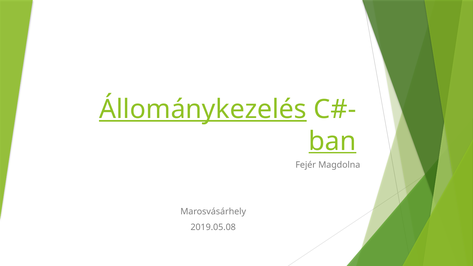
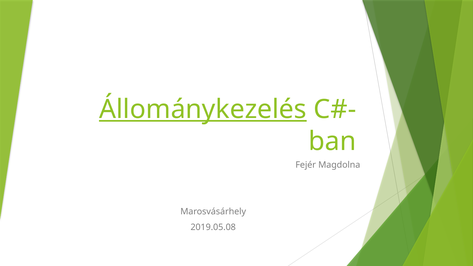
ban underline: present -> none
